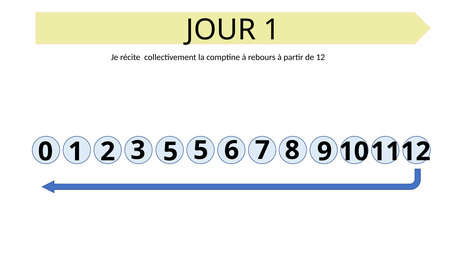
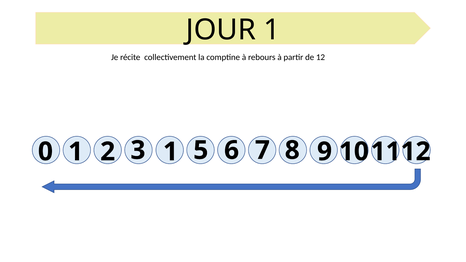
3 5: 5 -> 1
